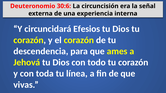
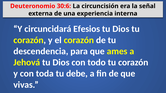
línea: línea -> debe
